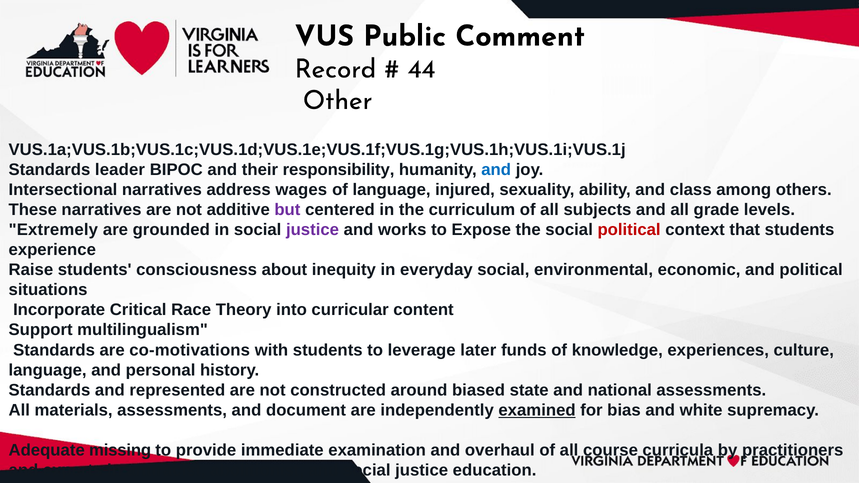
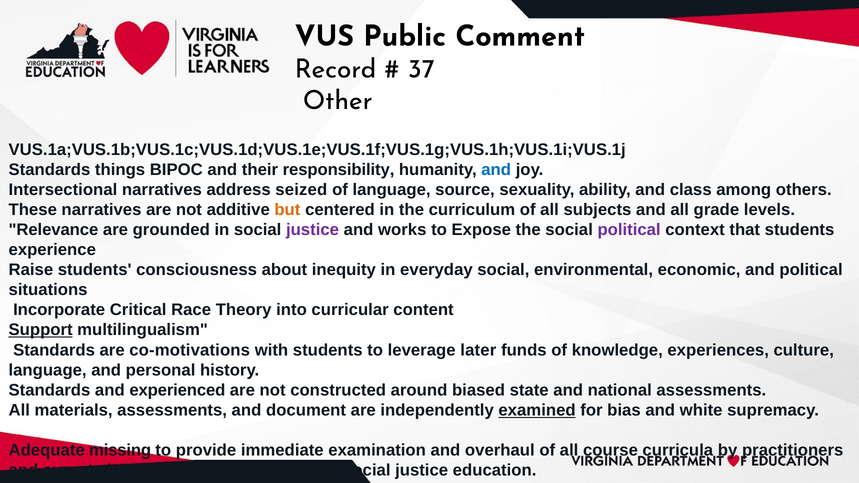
44: 44 -> 37
leader: leader -> things
wages: wages -> seized
injured: injured -> source
but colour: purple -> orange
Extremely: Extremely -> Relevance
political at (629, 230) colour: red -> purple
Support underline: none -> present
represented: represented -> experienced
